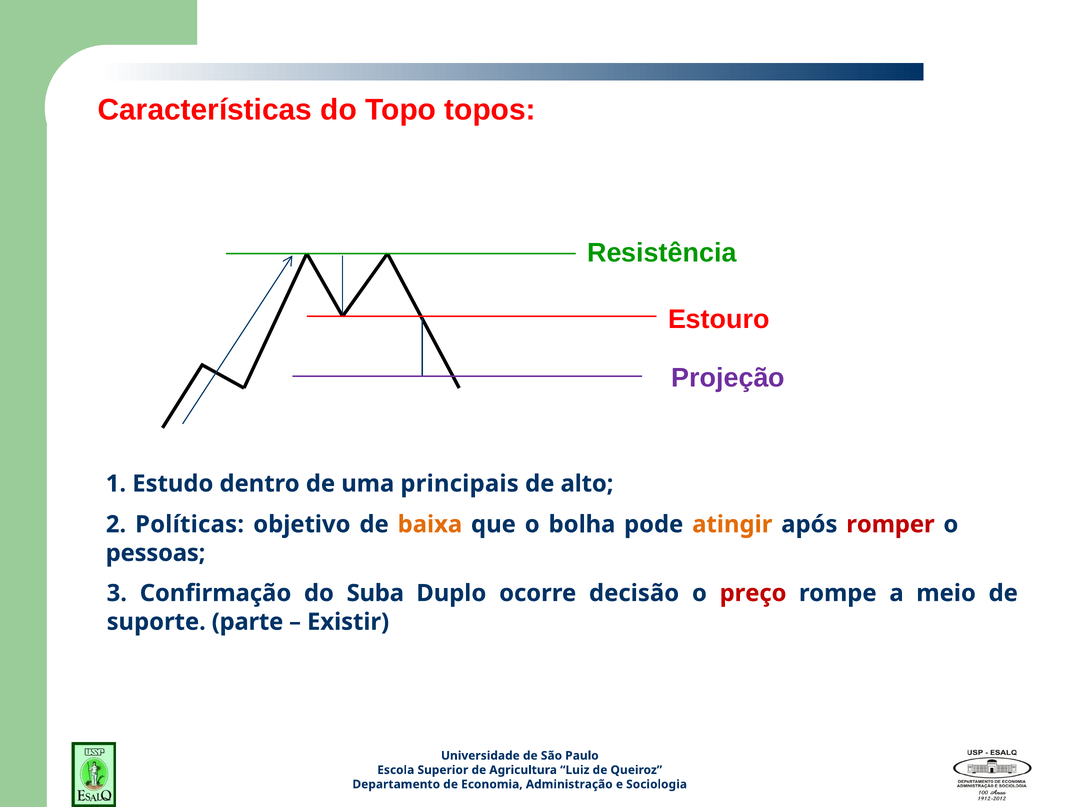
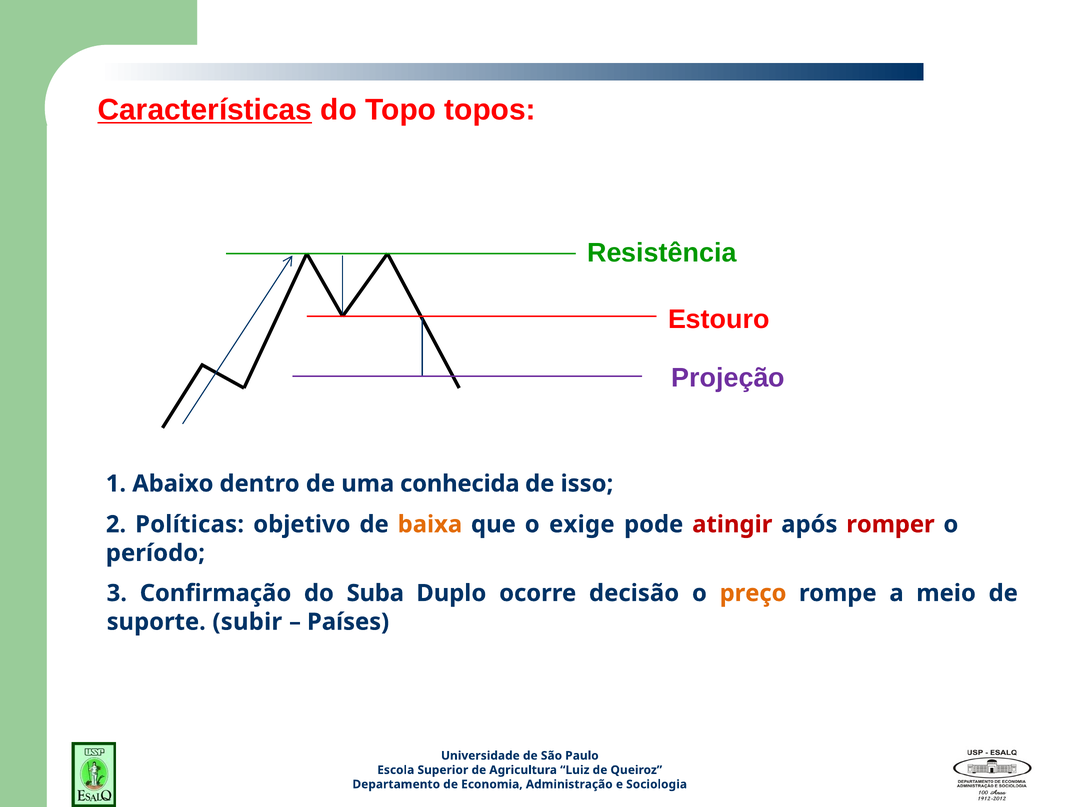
Características underline: none -> present
Estudo: Estudo -> Abaixo
principais: principais -> conhecida
alto: alto -> isso
bolha: bolha -> exige
atingir colour: orange -> red
pessoas: pessoas -> período
preço colour: red -> orange
parte: parte -> subir
Existir: Existir -> Países
